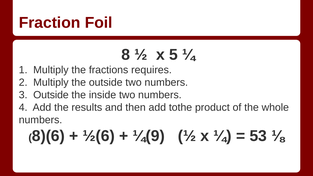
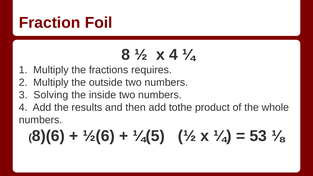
x 5: 5 -> 4
3 Outside: Outside -> Solving
¼(9: ¼(9 -> ¼(5
